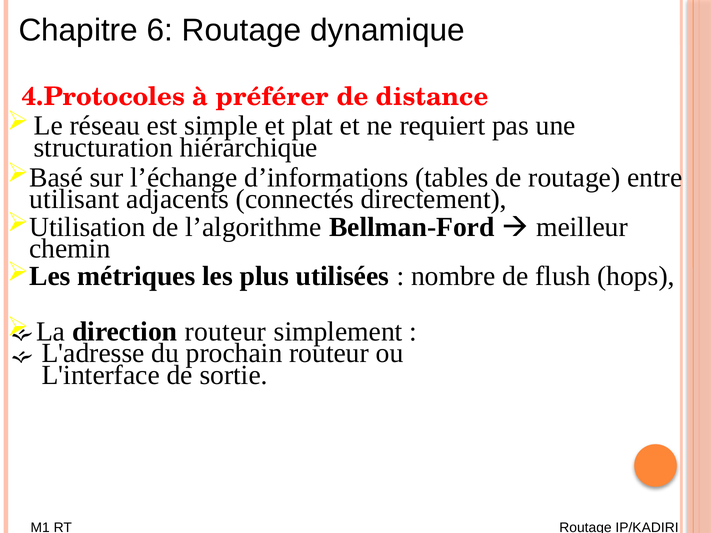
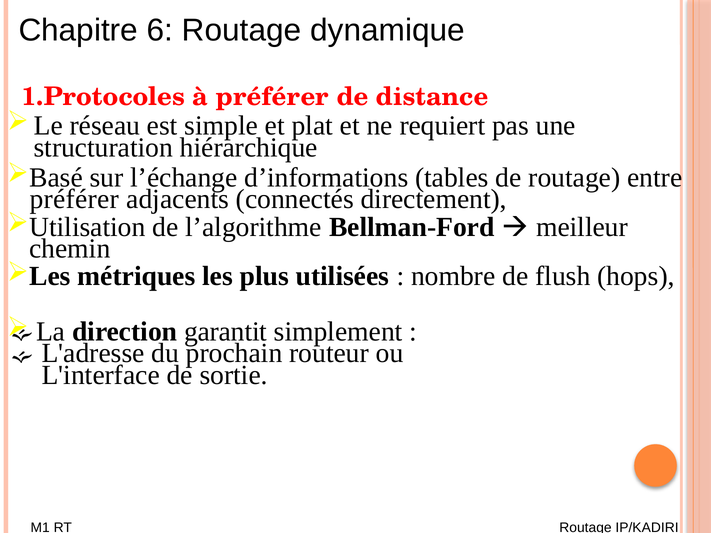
4.Protocoles: 4.Protocoles -> 1.Protocoles
utilisant at (74, 199): utilisant -> préférer
direction routeur: routeur -> garantit
